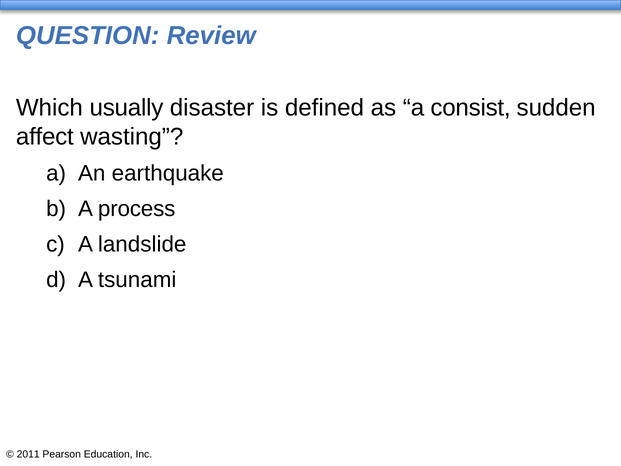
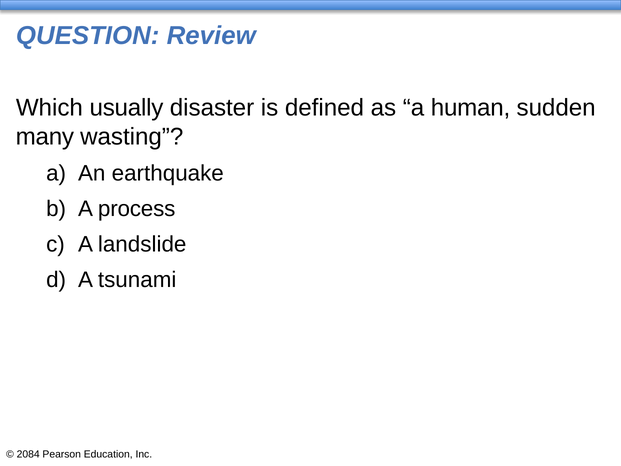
consist: consist -> human
affect: affect -> many
2011: 2011 -> 2084
